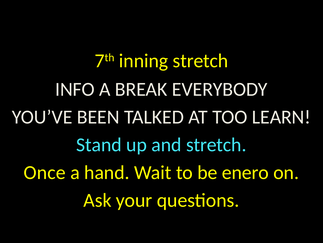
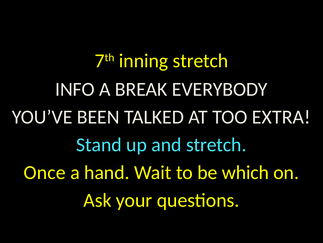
LEARN: LEARN -> EXTRA
enero: enero -> which
